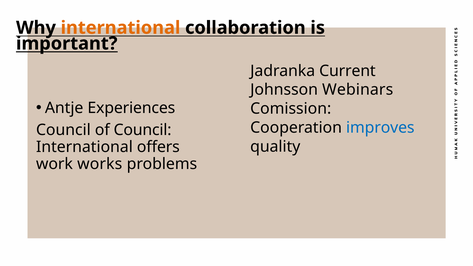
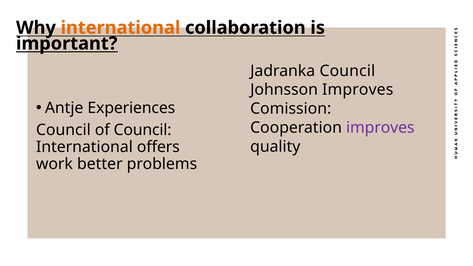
Jadranka Current: Current -> Council
Johnsson Webinars: Webinars -> Improves
improves at (380, 128) colour: blue -> purple
works: works -> better
